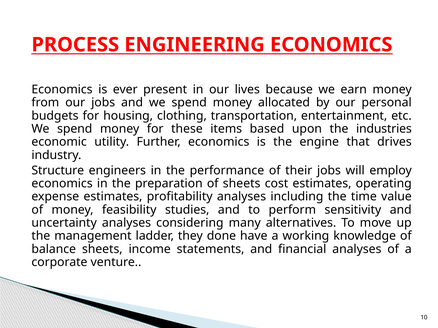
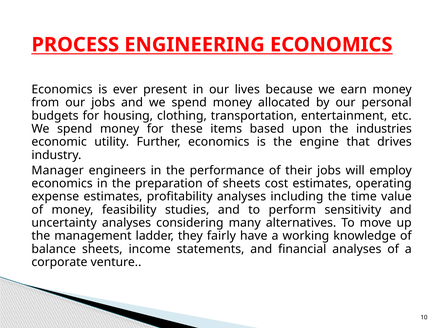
Structure: Structure -> Manager
done: done -> fairly
